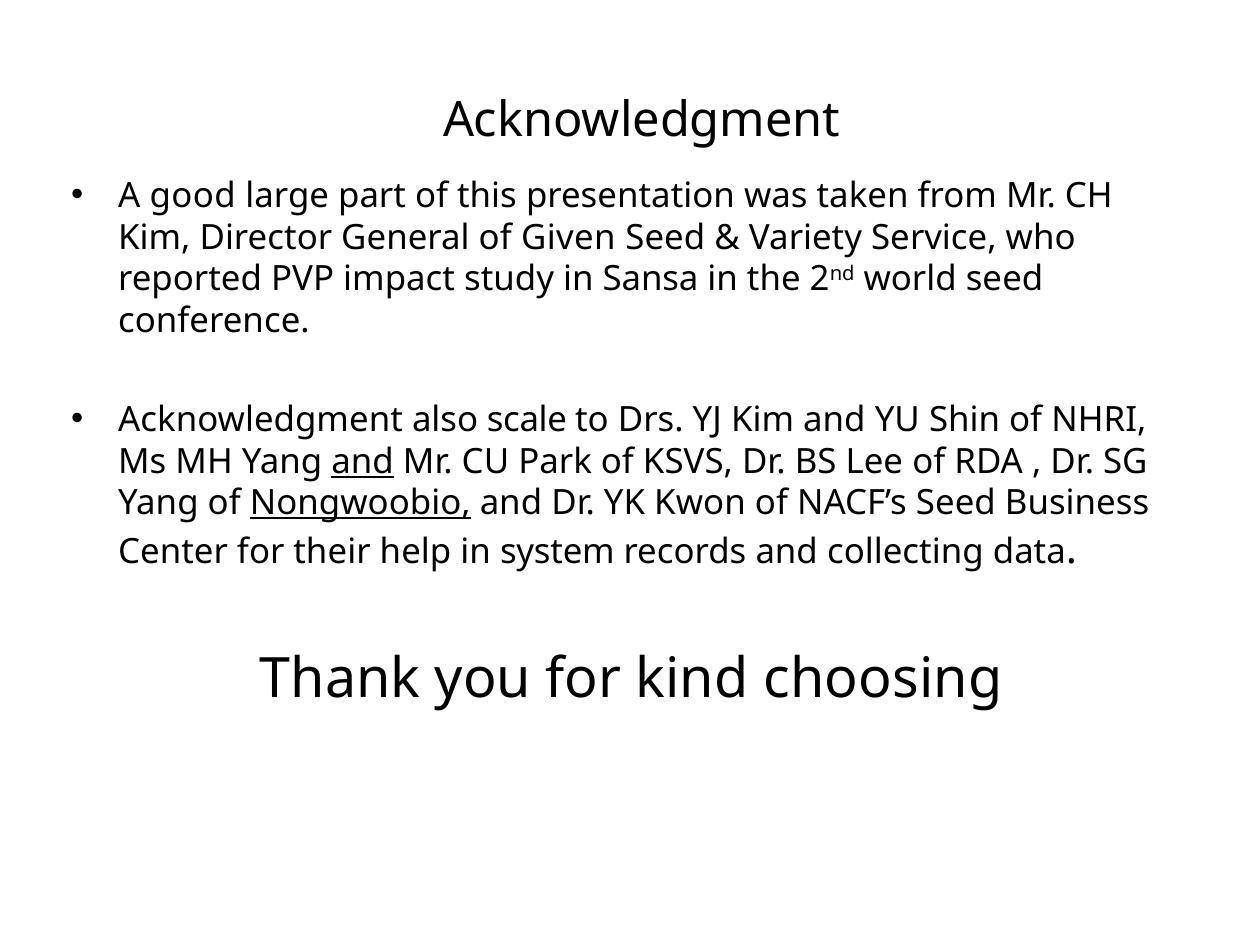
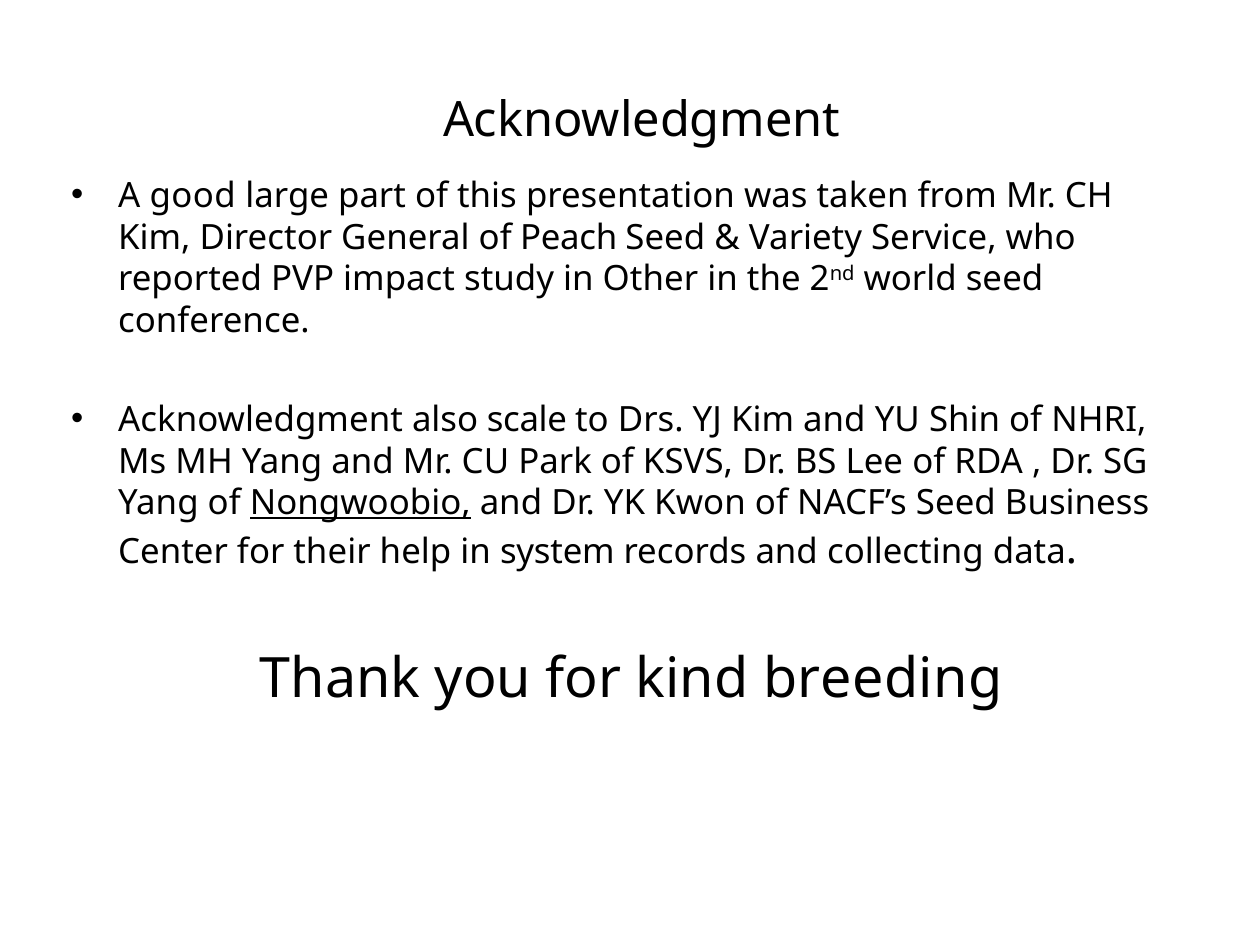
Given: Given -> Peach
Sansa: Sansa -> Other
and at (363, 462) underline: present -> none
choosing: choosing -> breeding
